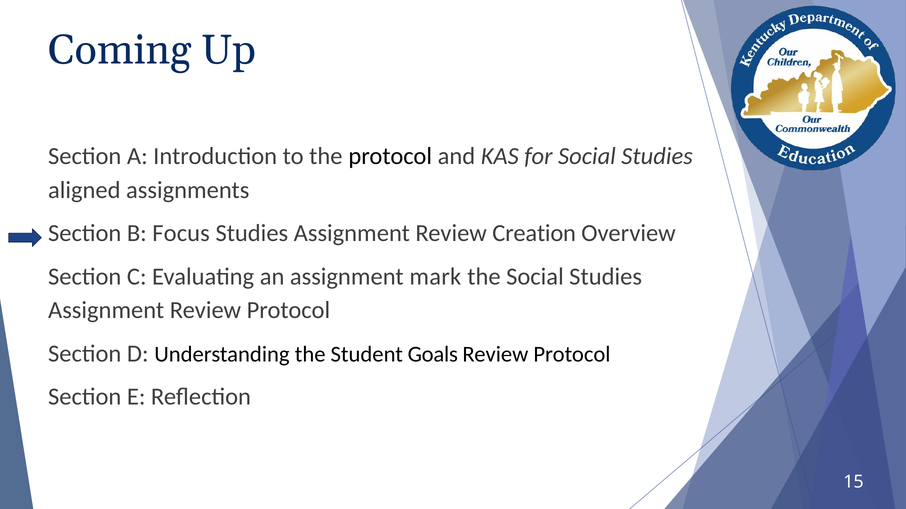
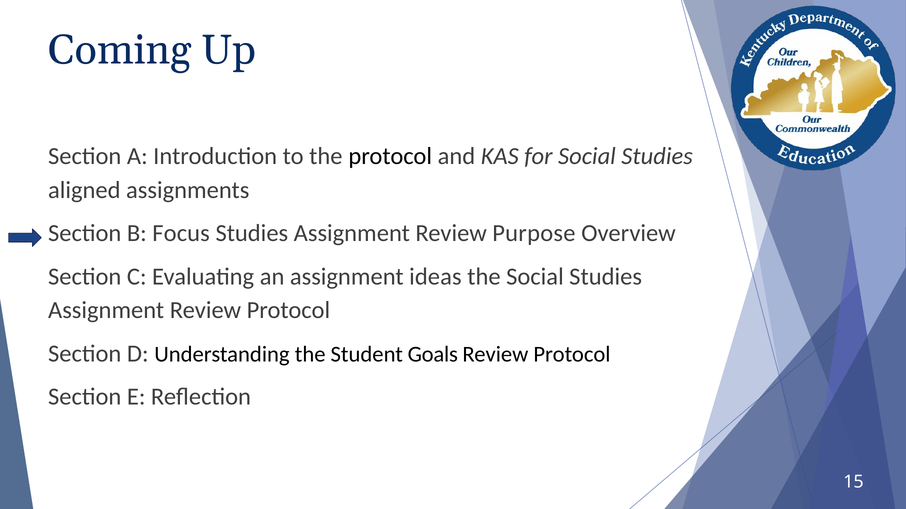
Creation: Creation -> Purpose
mark: mark -> ideas
